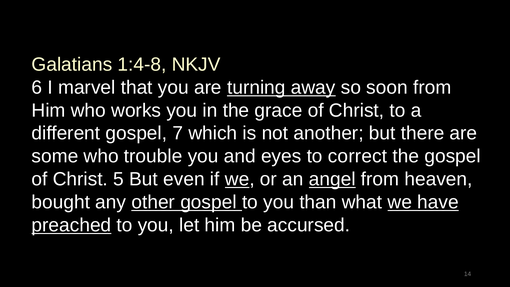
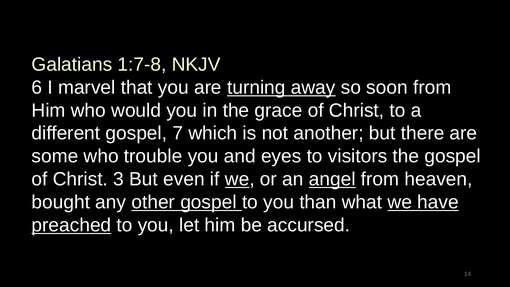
1:4-8: 1:4-8 -> 1:7-8
works: works -> would
correct: correct -> visitors
5: 5 -> 3
